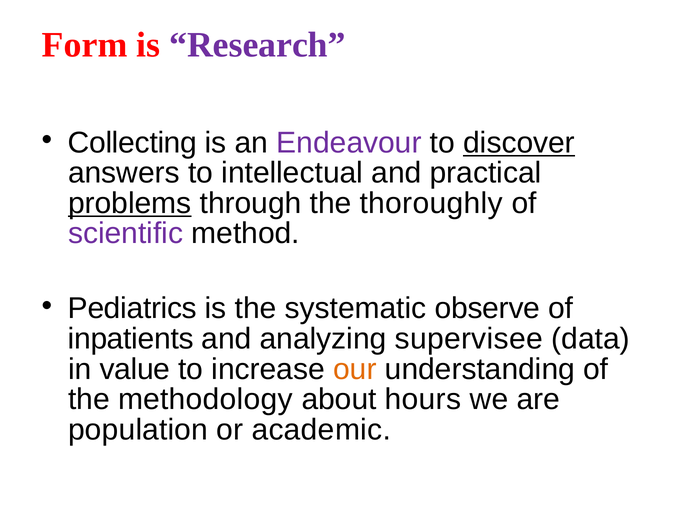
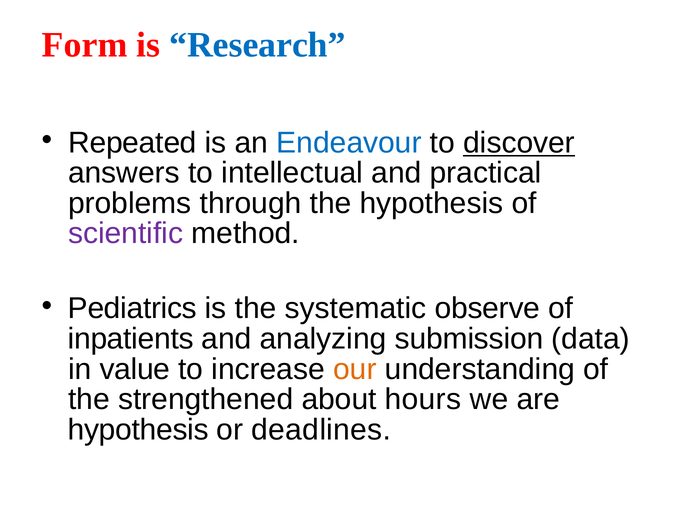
Research colour: purple -> blue
Collecting: Collecting -> Repeated
Endeavour colour: purple -> blue
problems underline: present -> none
the thoroughly: thoroughly -> hypothesis
supervisee: supervisee -> submission
methodology: methodology -> strengthened
population at (138, 430): population -> hypothesis
academic: academic -> deadlines
